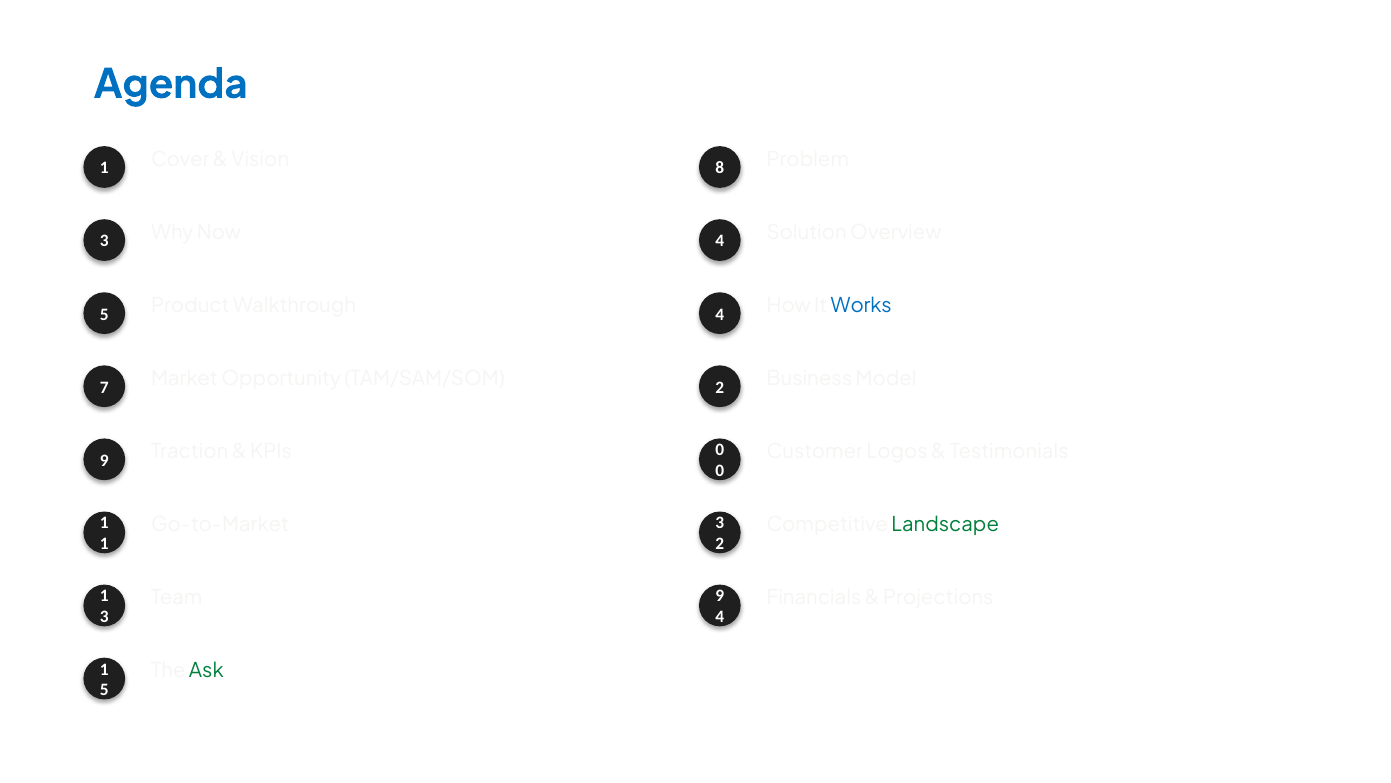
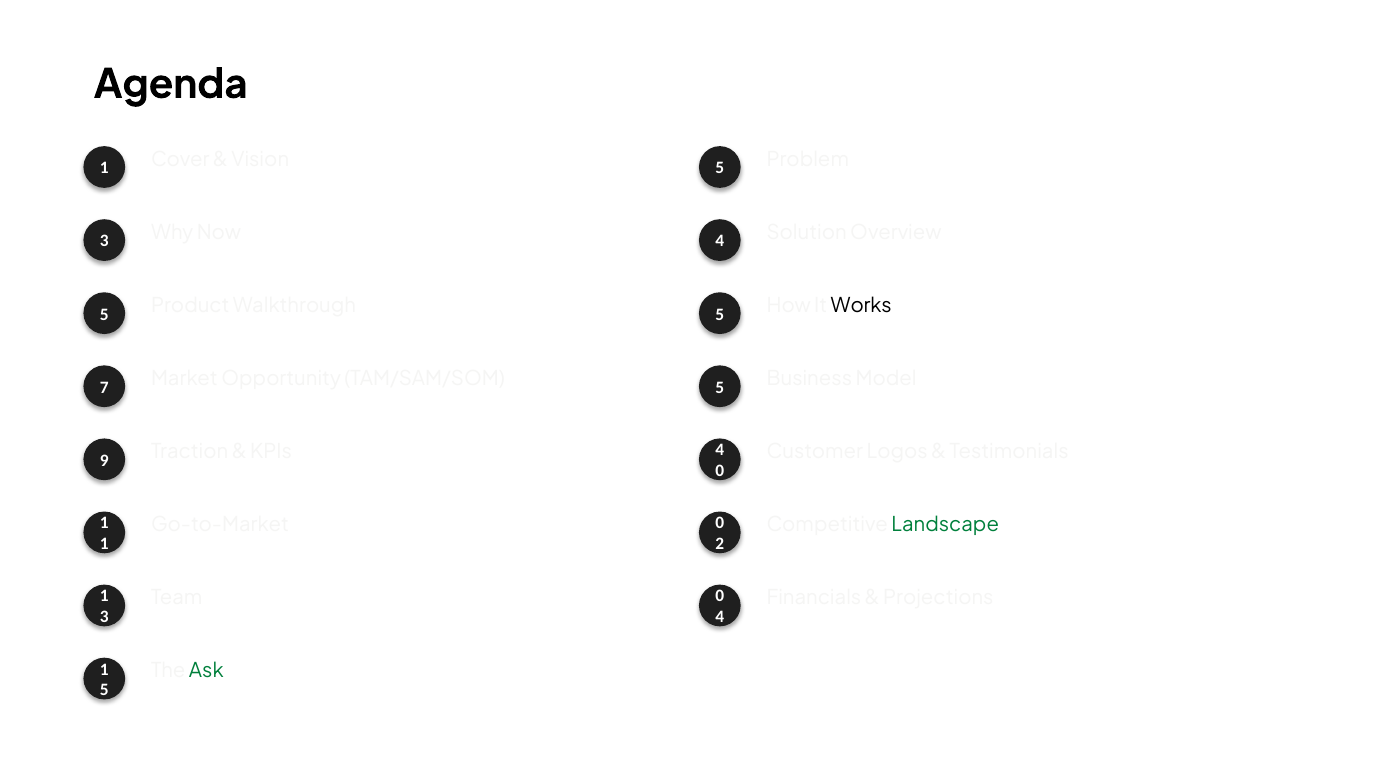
Agenda colour: blue -> black
Vision 8: 8 -> 5
Walkthrough 4: 4 -> 5
Works colour: blue -> black
TAM/SAM/SOM 2: 2 -> 5
KPIs 0: 0 -> 4
Go-to-Market 3: 3 -> 0
Team 9: 9 -> 0
